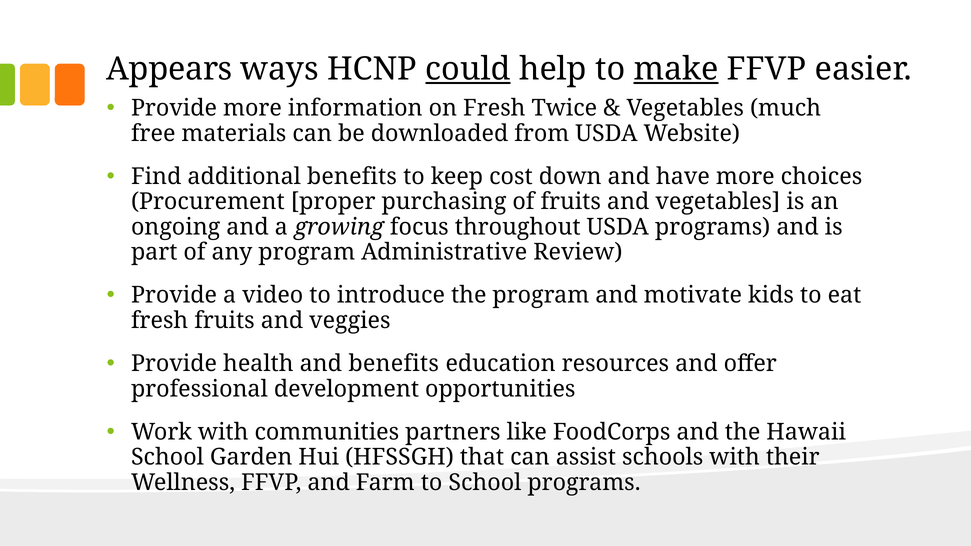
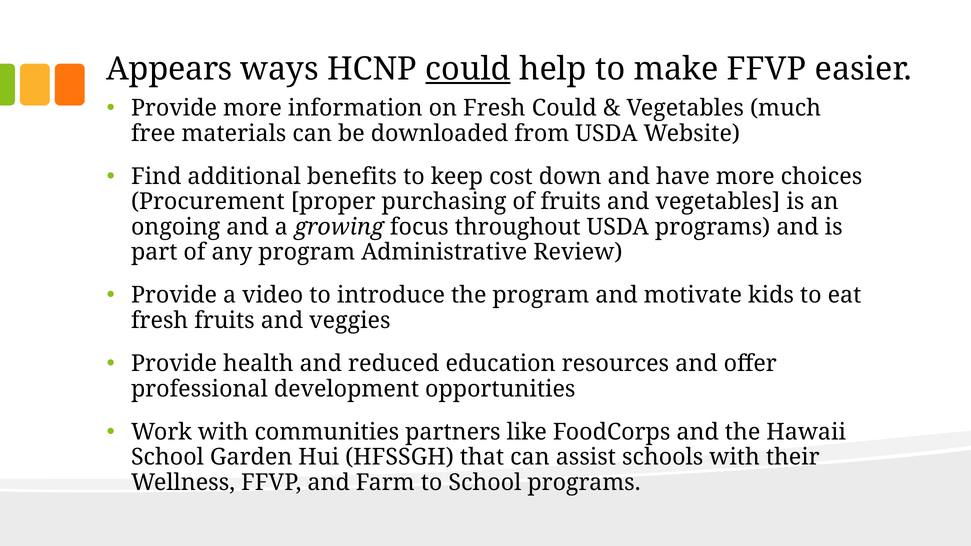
make underline: present -> none
Fresh Twice: Twice -> Could
and benefits: benefits -> reduced
